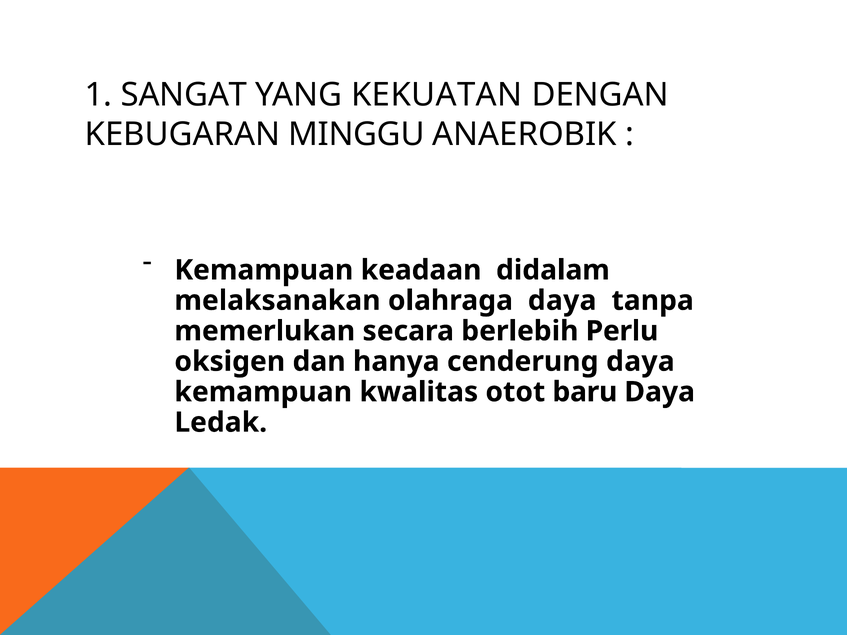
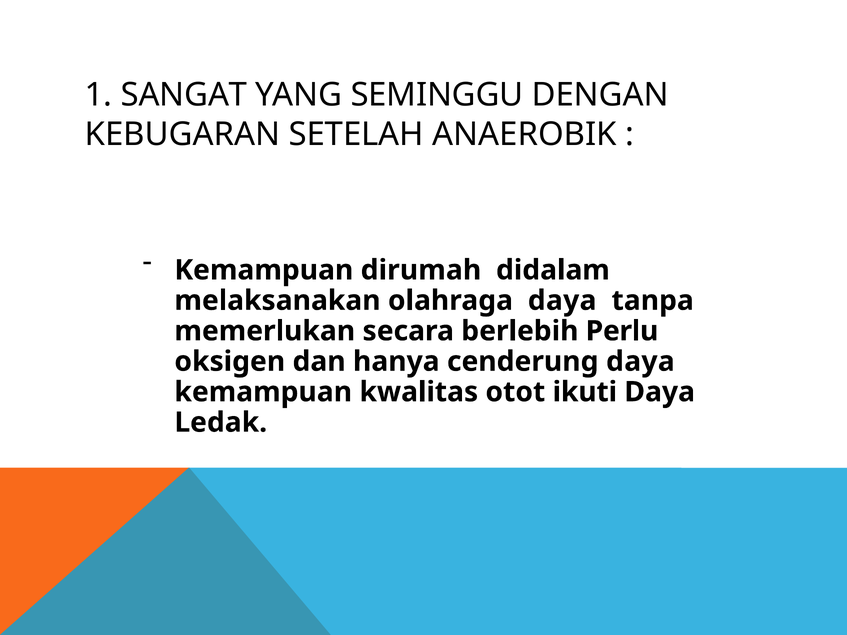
KEKUATAN: KEKUATAN -> SEMINGGU
MINGGU: MINGGU -> SETELAH
keadaan: keadaan -> dirumah
baru: baru -> ikuti
